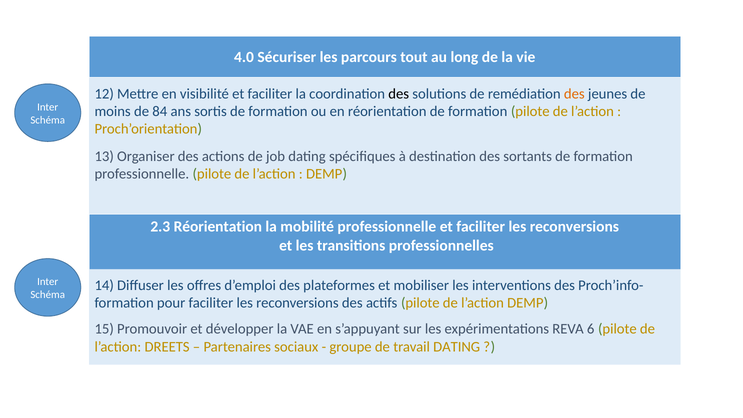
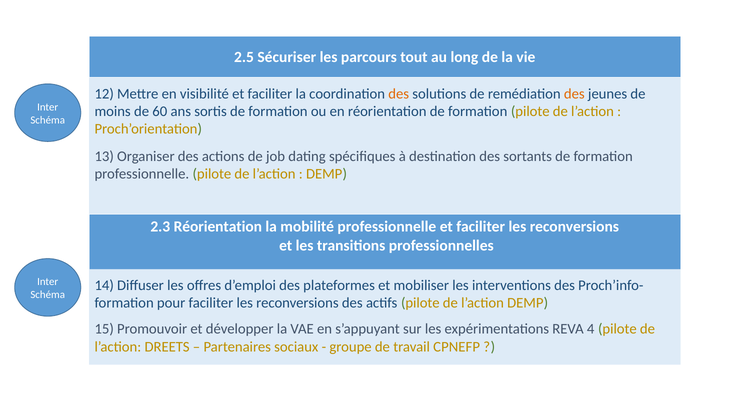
4.0: 4.0 -> 2.5
des at (399, 94) colour: black -> orange
84: 84 -> 60
6: 6 -> 4
travail DATING: DATING -> CPNEFP
